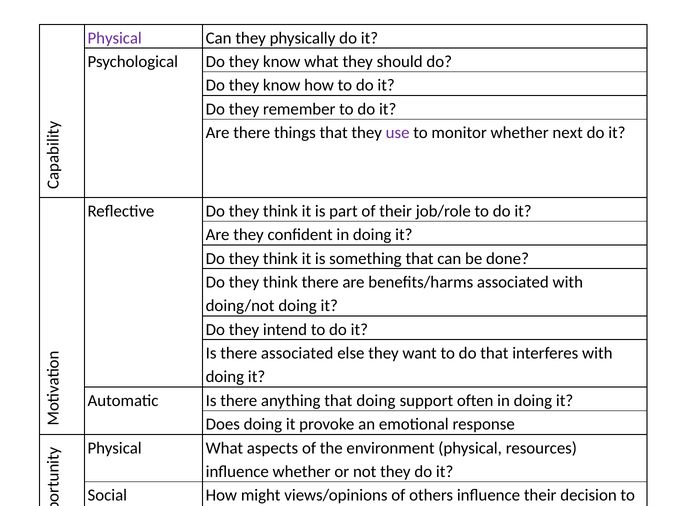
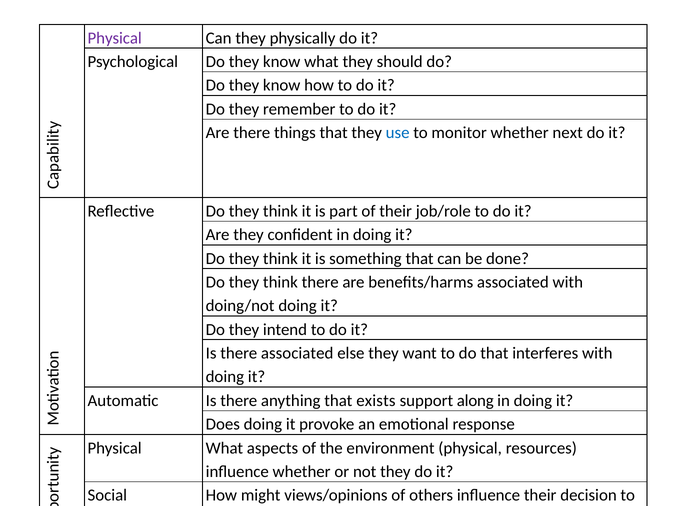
use colour: purple -> blue
that doing: doing -> exists
often: often -> along
